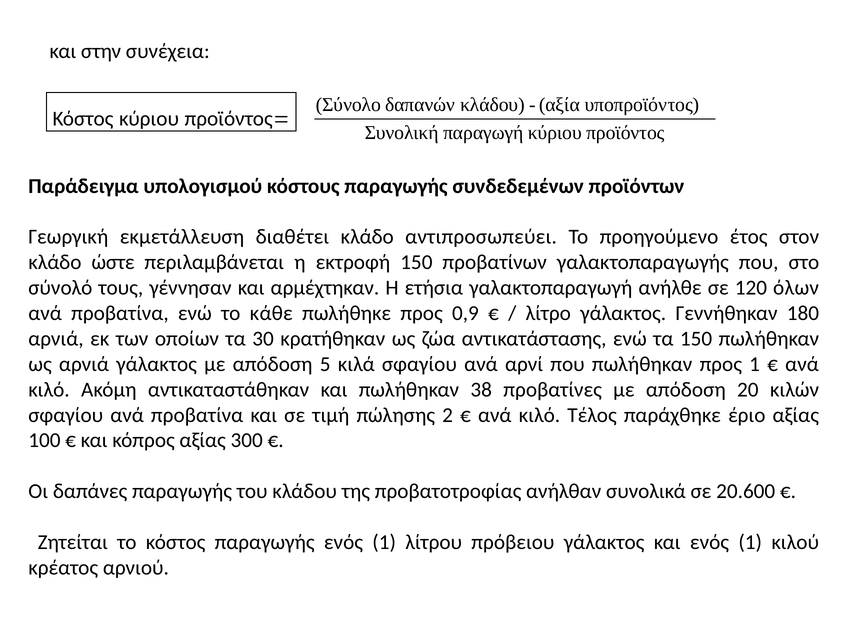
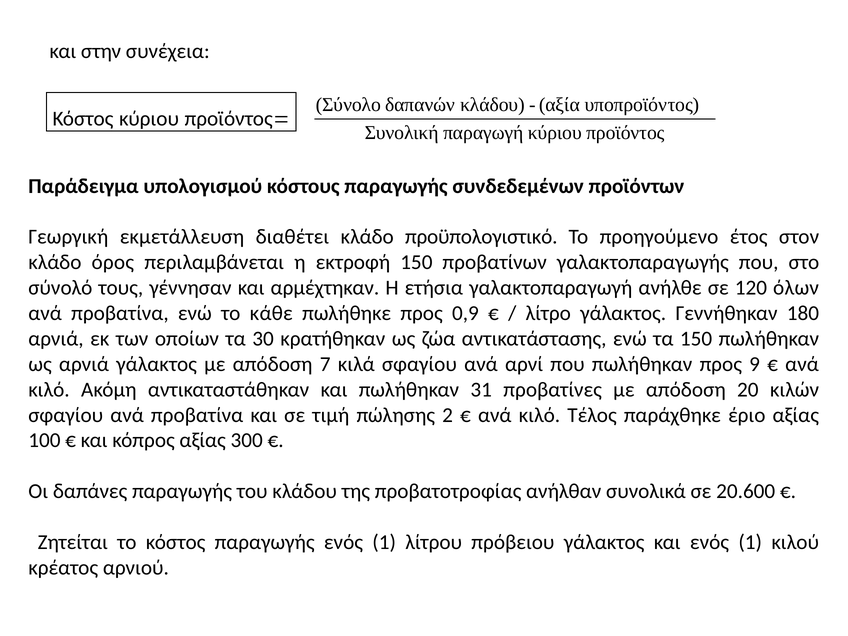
αντιπροσωπεύει: αντιπροσωπεύει -> προϋπολογιστικό
ώστε: ώστε -> όρος
5: 5 -> 7
προς 1: 1 -> 9
38: 38 -> 31
